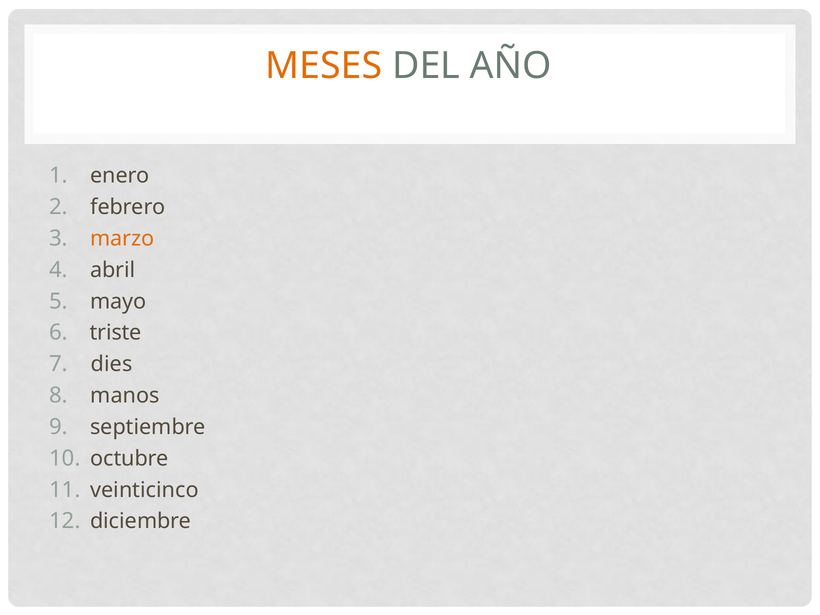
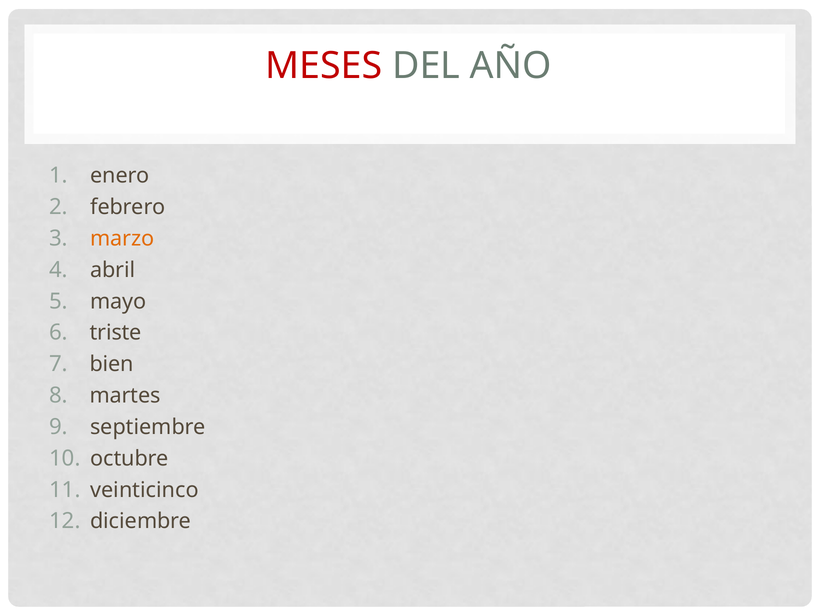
MESES colour: orange -> red
dies: dies -> bien
manos: manos -> martes
